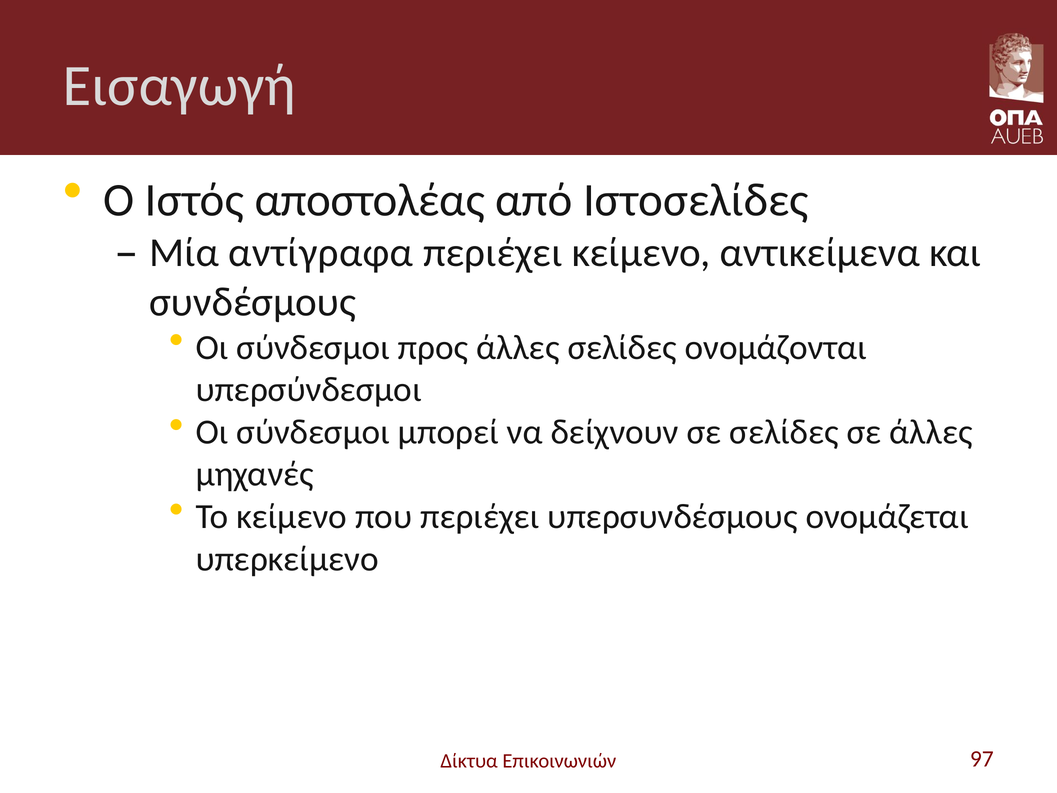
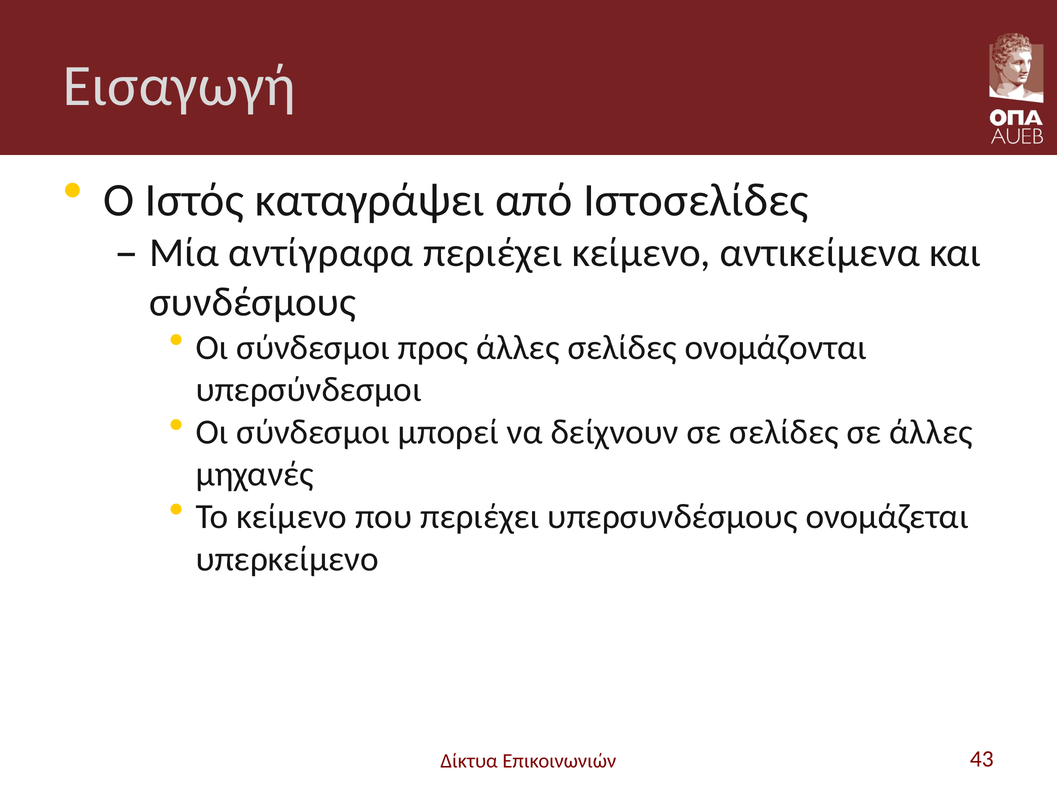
αποστολέας: αποστολέας -> καταγράψει
97: 97 -> 43
